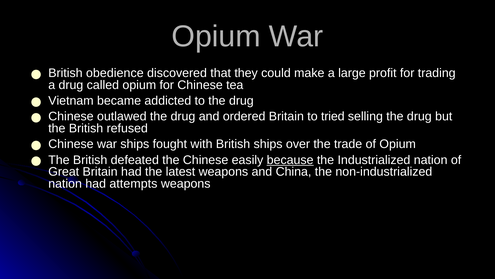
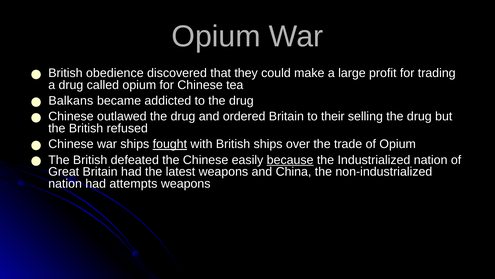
Vietnam: Vietnam -> Balkans
tried: tried -> their
fought underline: none -> present
